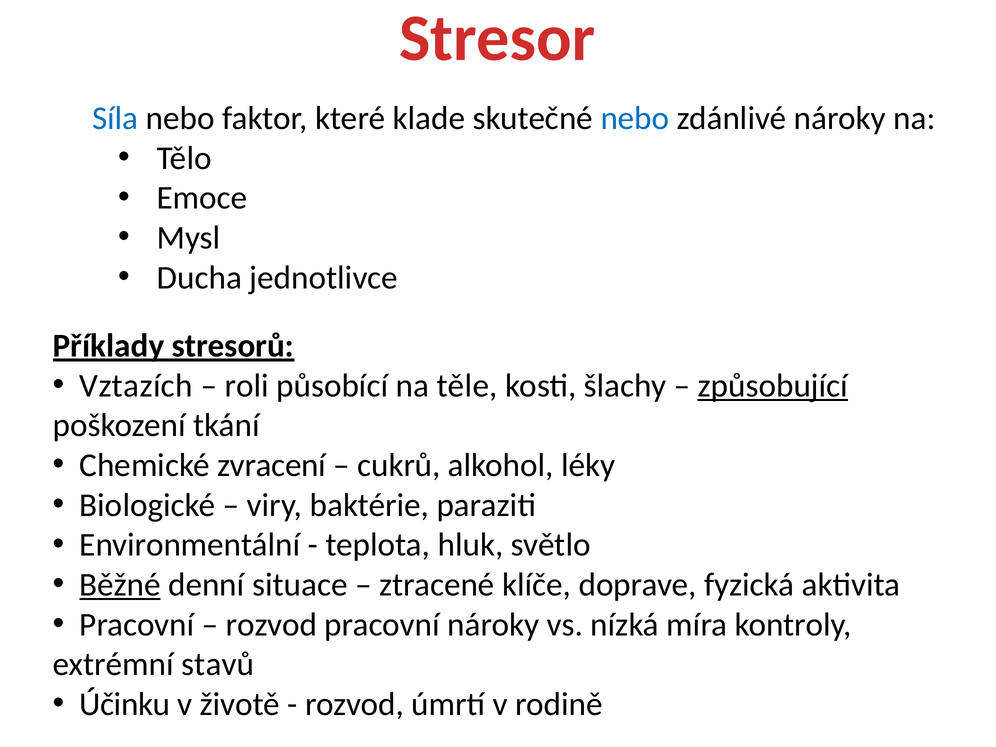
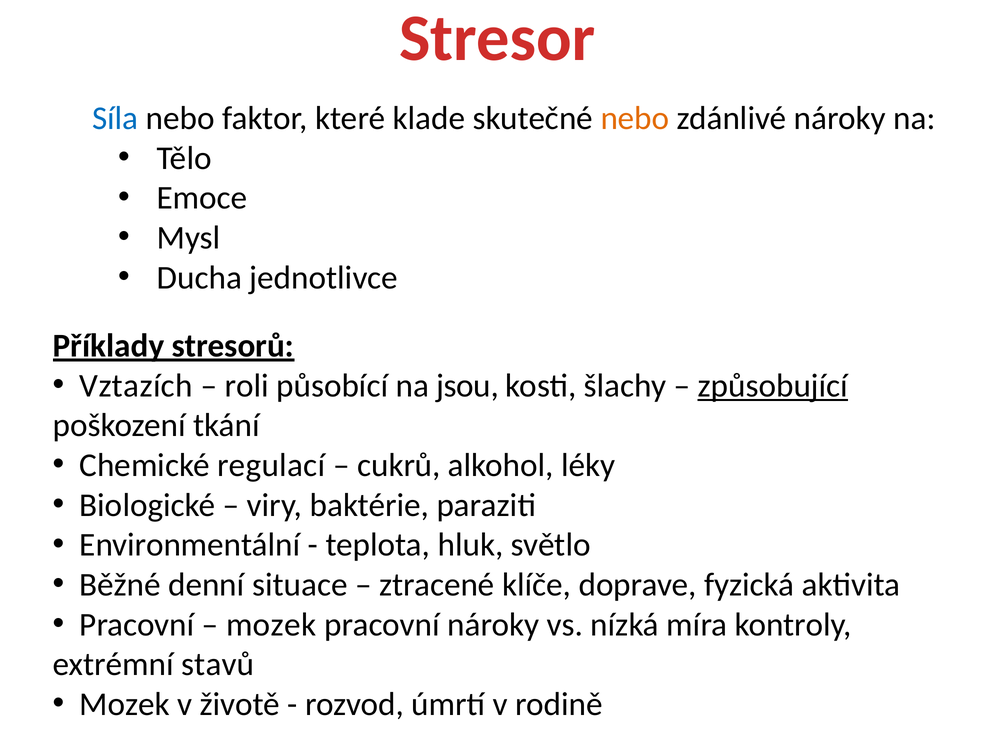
nebo at (635, 118) colour: blue -> orange
těle: těle -> jsou
zvracení: zvracení -> regulací
Běžné underline: present -> none
rozvod at (271, 625): rozvod -> mozek
Účinku at (125, 704): Účinku -> Mozek
